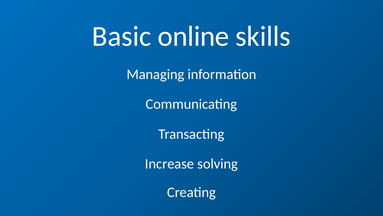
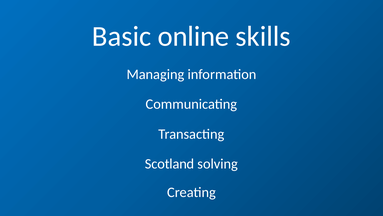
Increase: Increase -> Scotland
